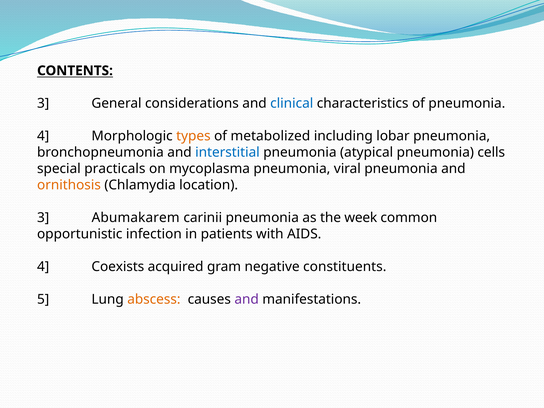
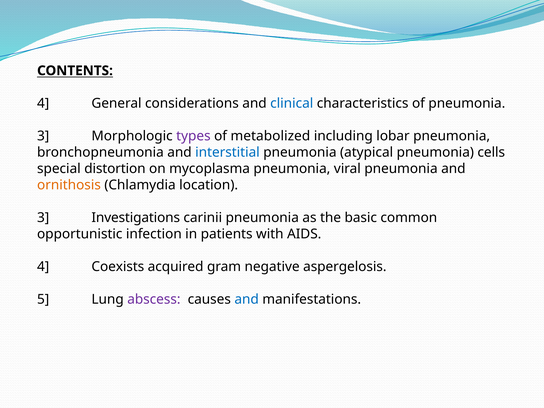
3 at (43, 103): 3 -> 4
4 at (43, 136): 4 -> 3
types colour: orange -> purple
practicals: practicals -> distortion
Abumakarem: Abumakarem -> Investigations
week: week -> basic
constituents: constituents -> aspergelosis
abscess colour: orange -> purple
and at (247, 299) colour: purple -> blue
